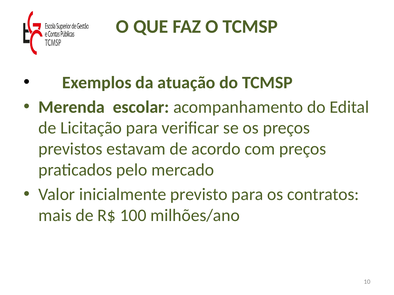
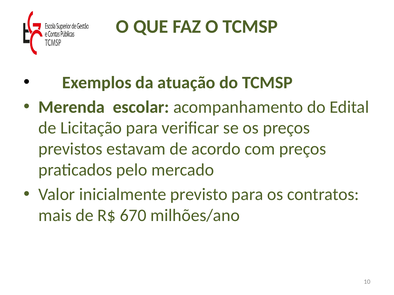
100: 100 -> 670
